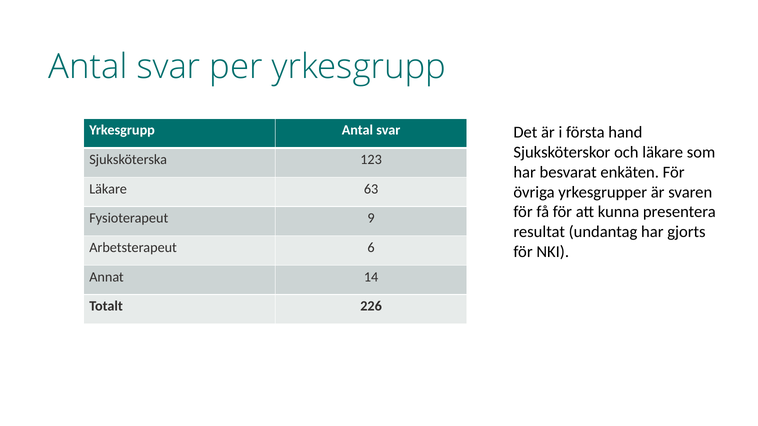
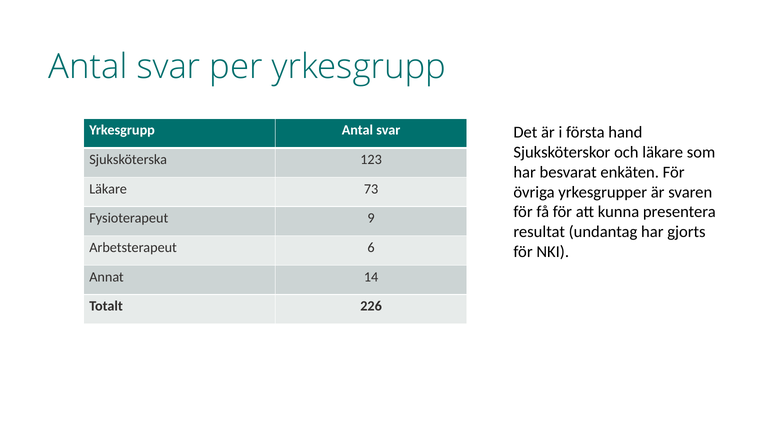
63: 63 -> 73
